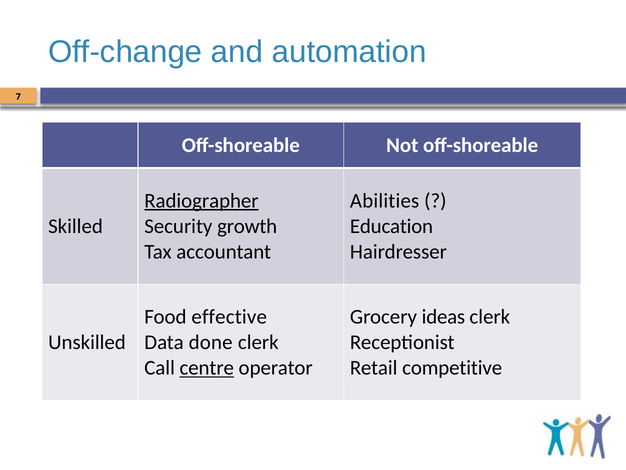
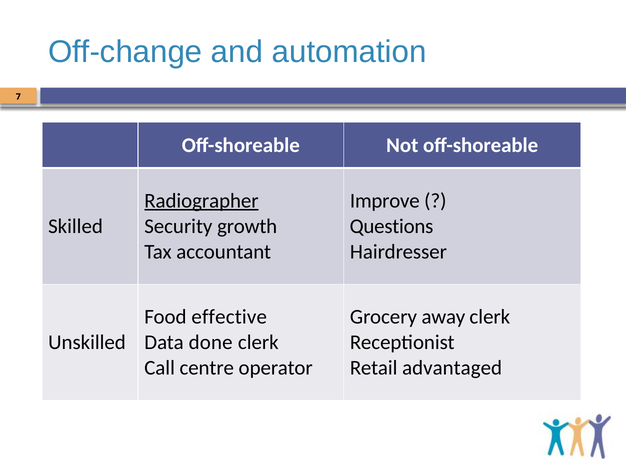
Abilities: Abilities -> Improve
Education: Education -> Questions
ideas: ideas -> away
centre underline: present -> none
competitive: competitive -> advantaged
